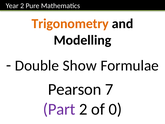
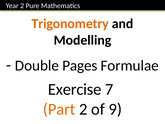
Show: Show -> Pages
Pearson: Pearson -> Exercise
Part colour: purple -> orange
0: 0 -> 9
